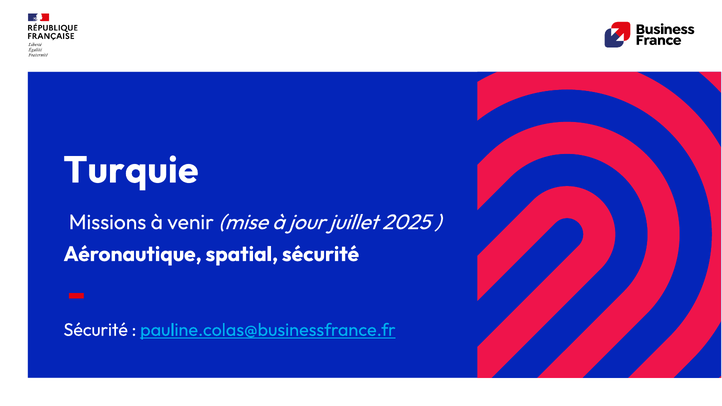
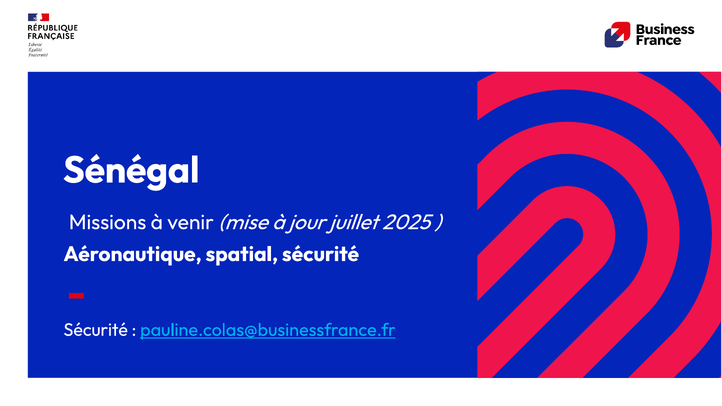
Turquie: Turquie -> Sénégal
